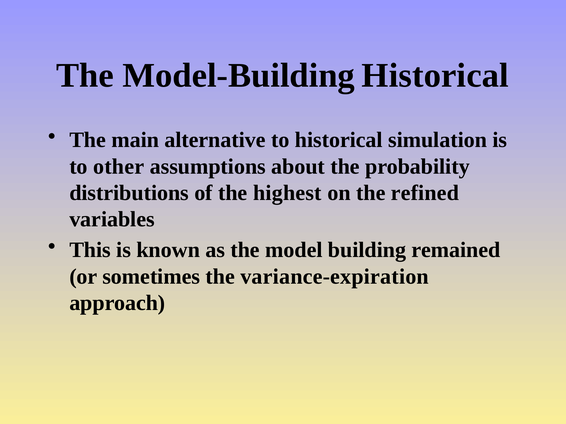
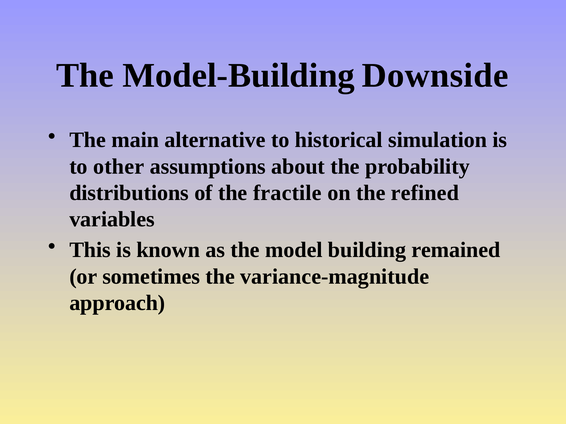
Model-Building Historical: Historical -> Downside
highest: highest -> fractile
variance-expiration: variance-expiration -> variance-magnitude
